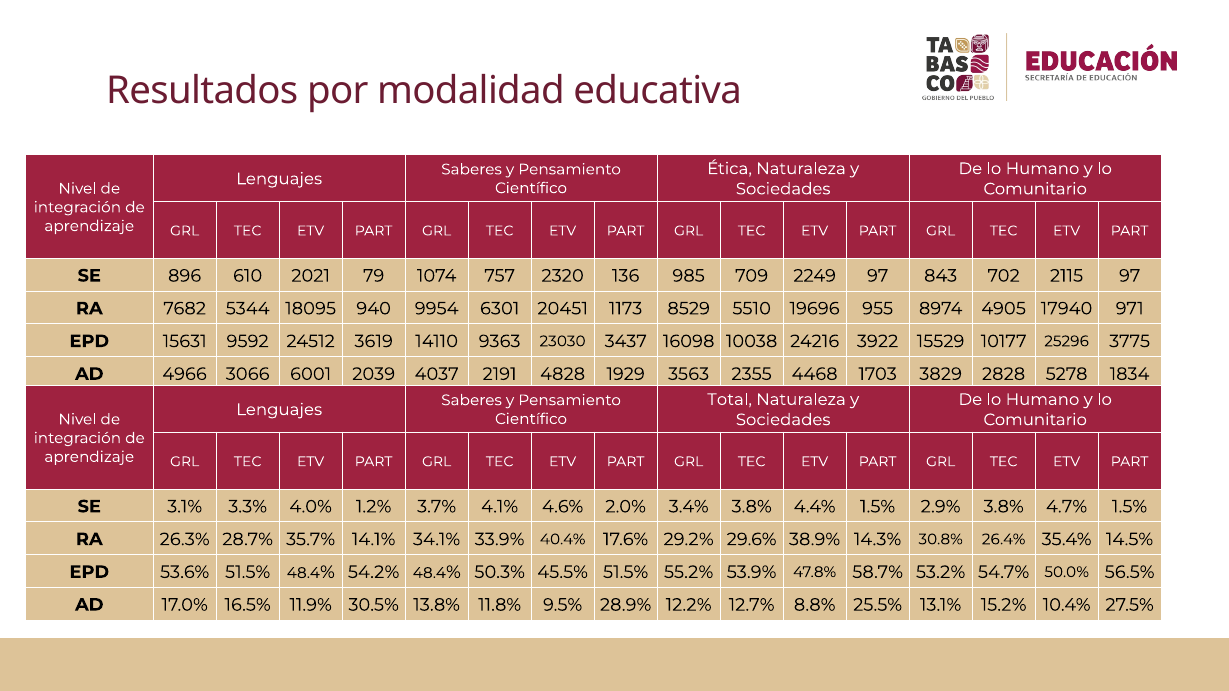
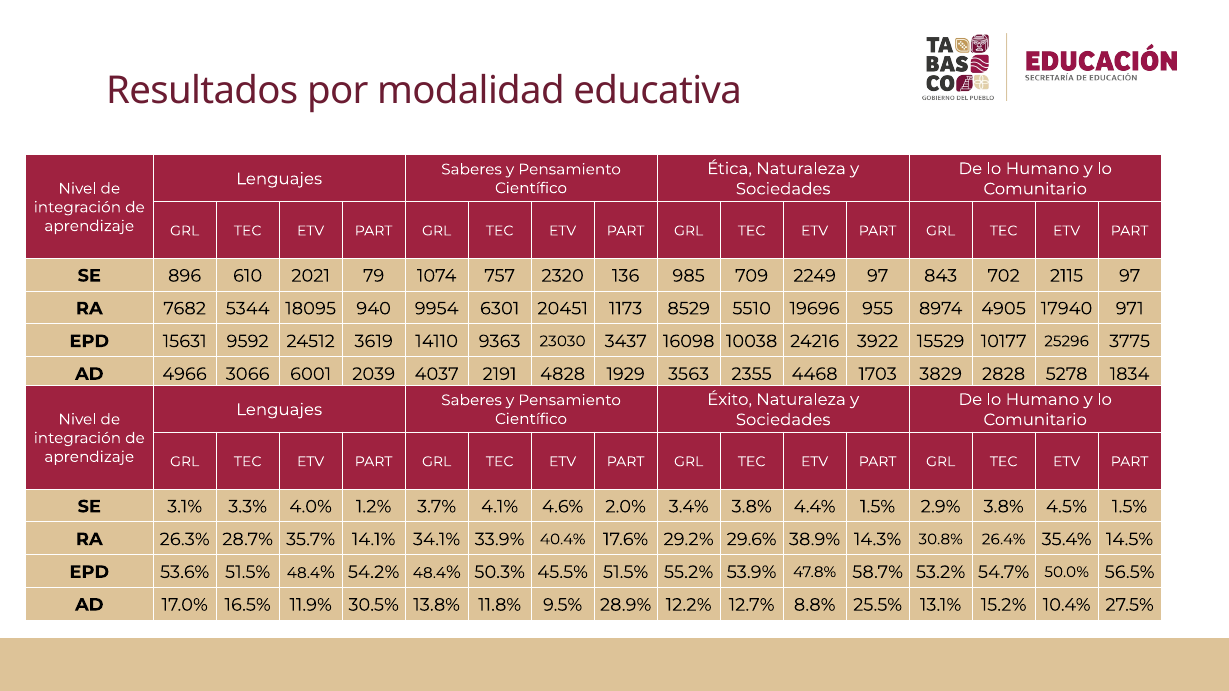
Total: Total -> Éxito
4.7%: 4.7% -> 4.5%
